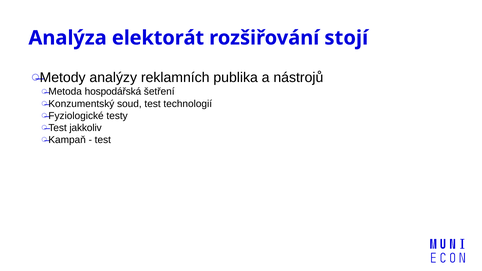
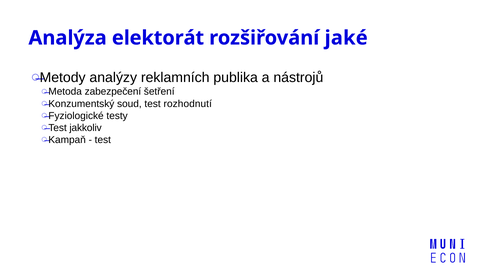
stojí: stojí -> jaké
hospodářská: hospodářská -> zabezpečení
technologií: technologií -> rozhodnutí
